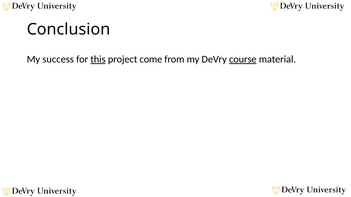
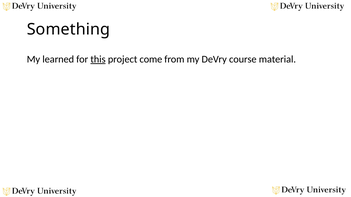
Conclusion: Conclusion -> Something
success: success -> learned
course underline: present -> none
